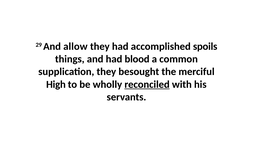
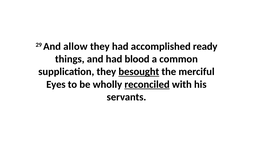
spoils: spoils -> ready
besought underline: none -> present
High: High -> Eyes
